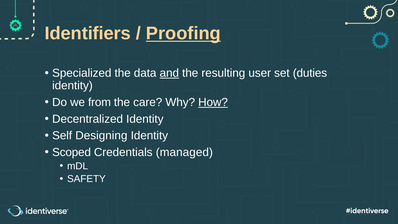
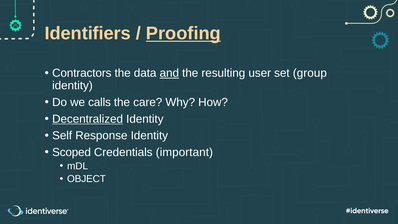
Specialized: Specialized -> Contractors
duties: duties -> group
from: from -> calls
How underline: present -> none
Decentralized underline: none -> present
Designing: Designing -> Response
managed: managed -> important
SAFETY: SAFETY -> OBJECT
